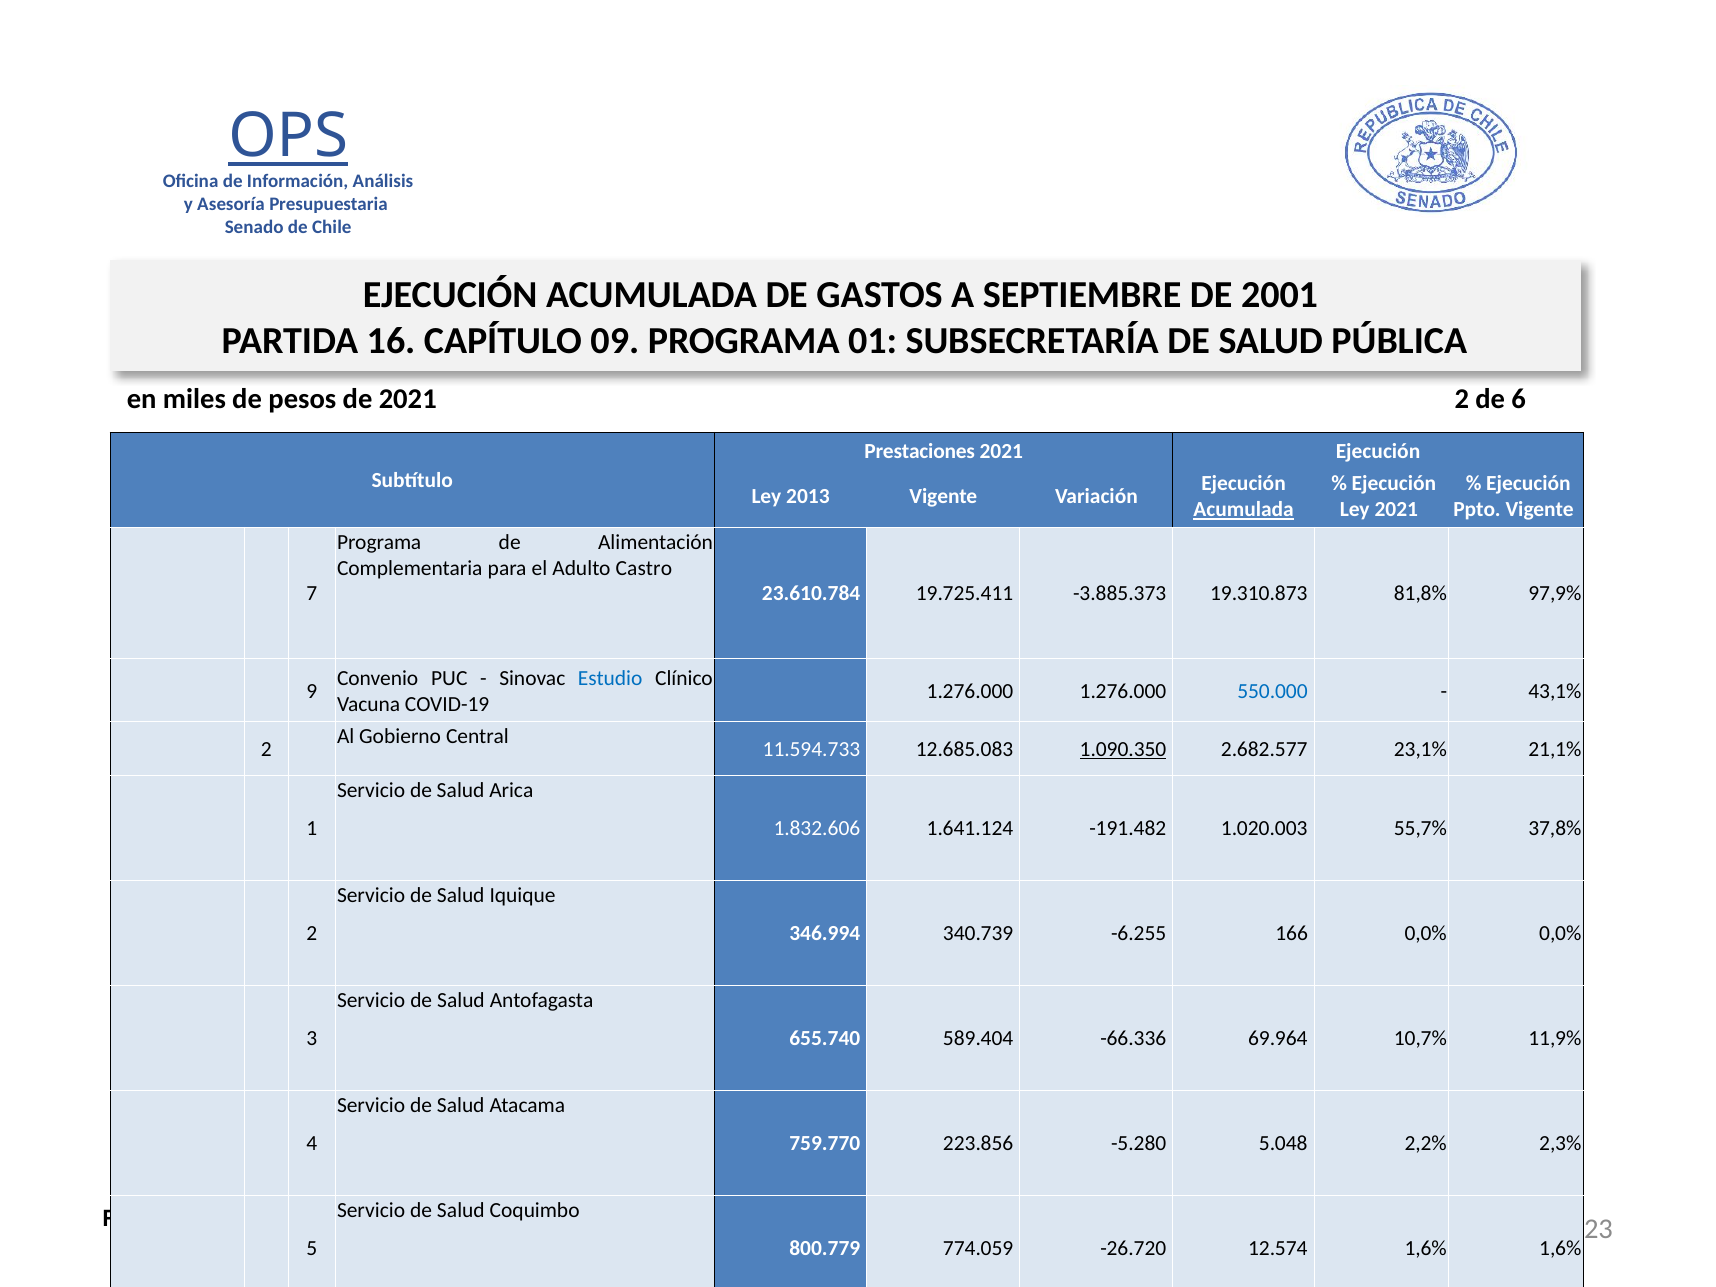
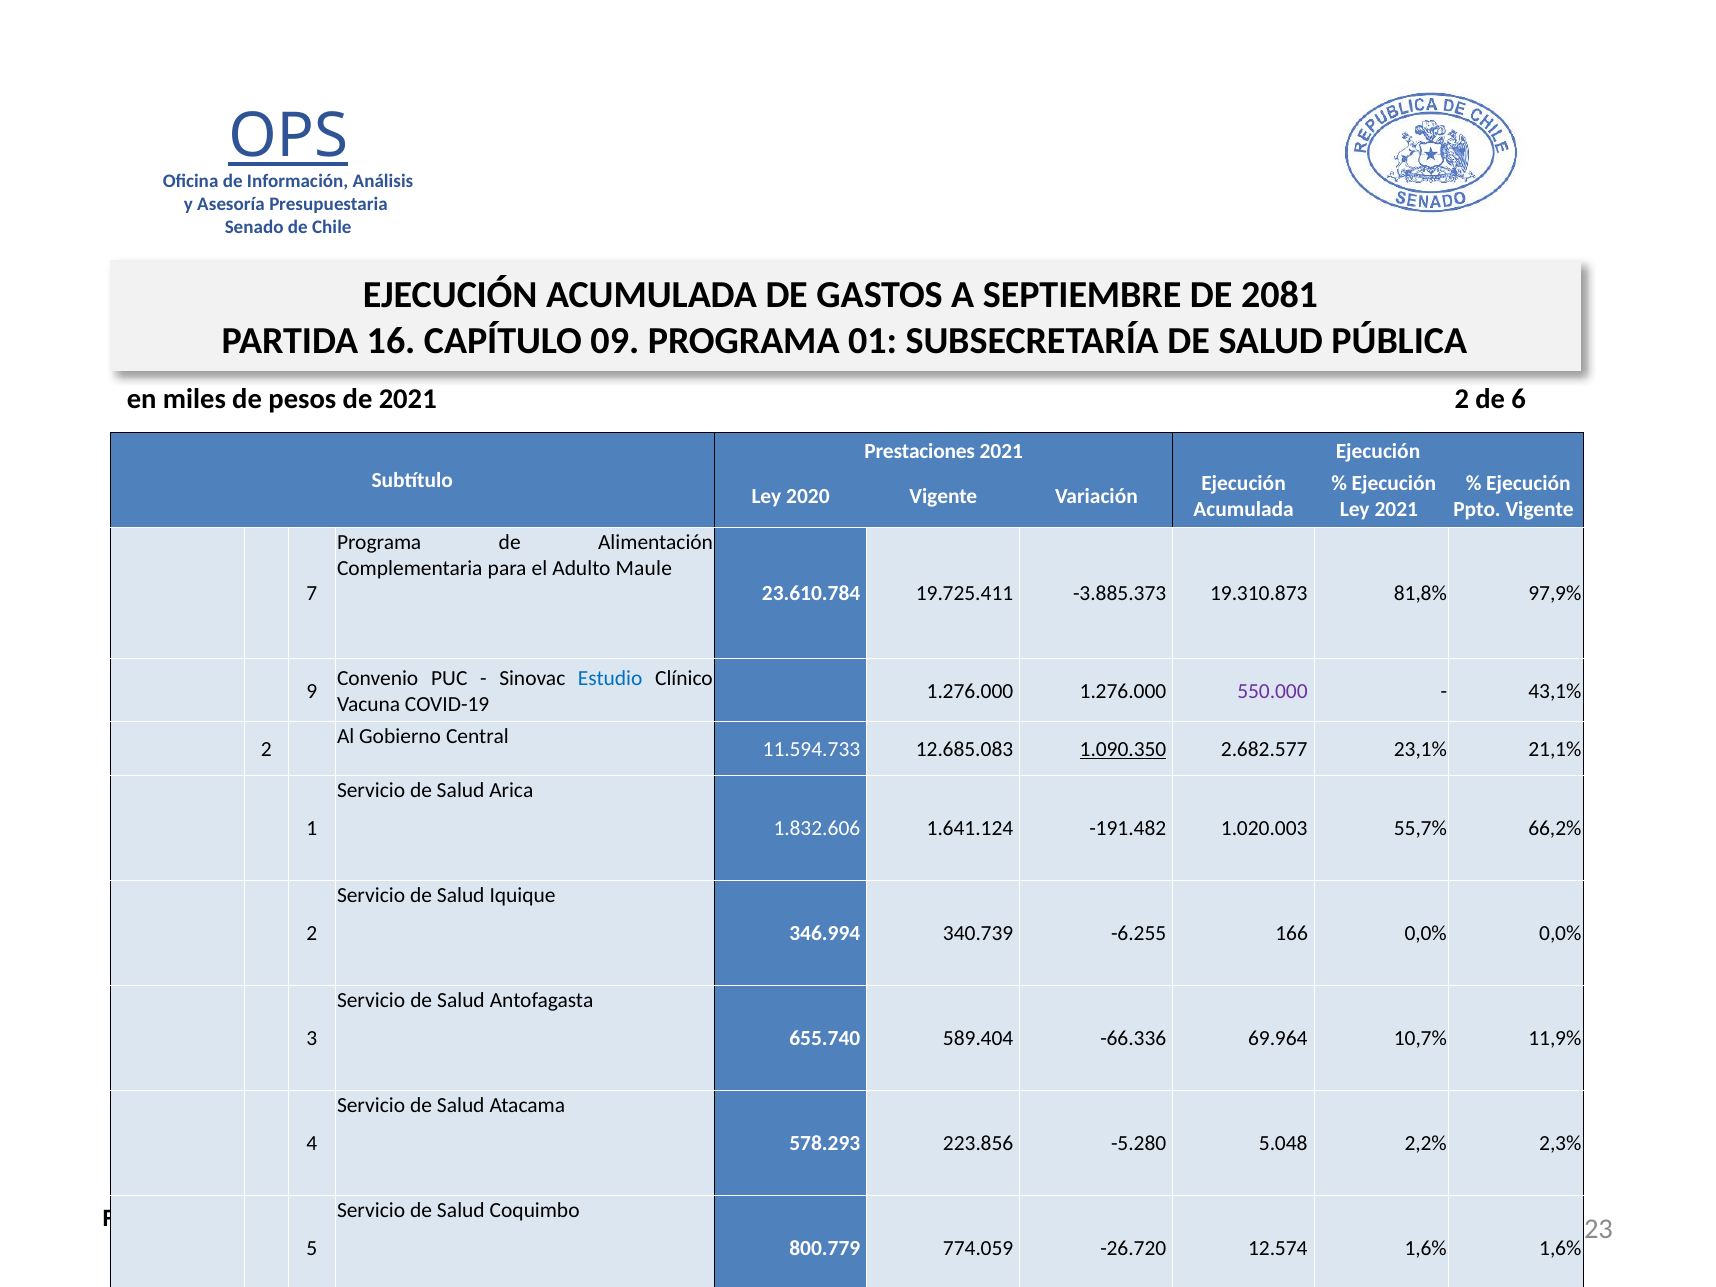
2001: 2001 -> 2081
2013: 2013 -> 2020
Acumulada at (1244, 510) underline: present -> none
Adulto Castro: Castro -> Maule
550.000 colour: blue -> purple
37,8%: 37,8% -> 66,2%
759.770: 759.770 -> 578.293
